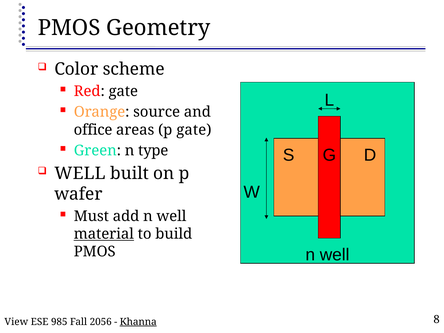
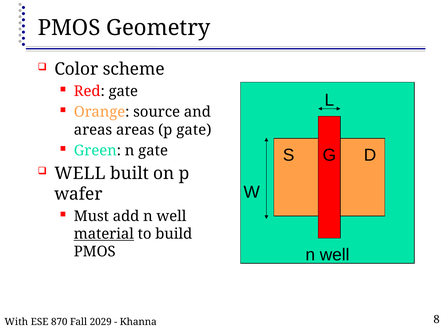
office at (93, 130): office -> areas
n type: type -> gate
View: View -> With
985: 985 -> 870
2056: 2056 -> 2029
Khanna underline: present -> none
